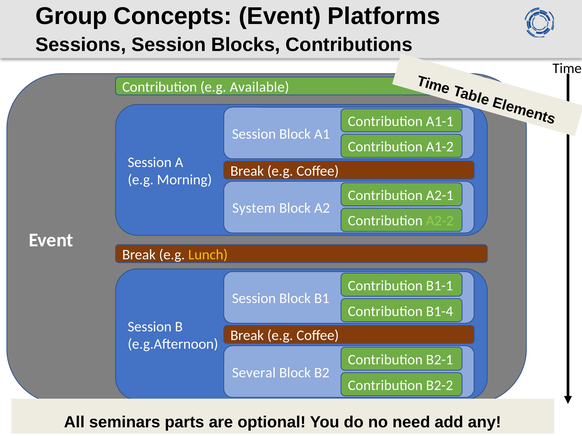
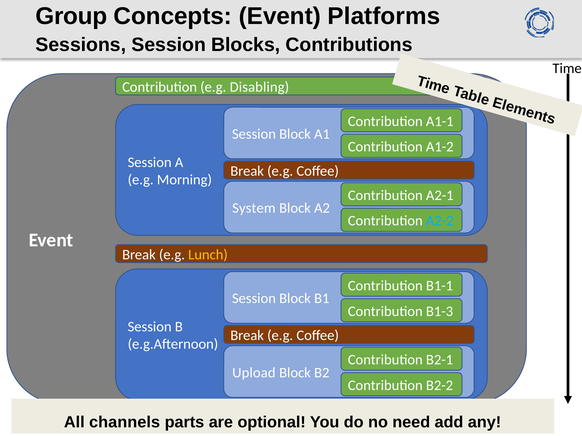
Available: Available -> Disabling
A2-2 colour: light green -> light blue
B1-4: B1-4 -> B1-3
Several: Several -> Upload
seminars: seminars -> channels
